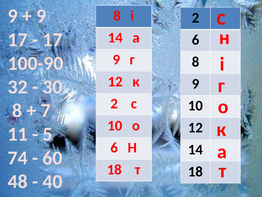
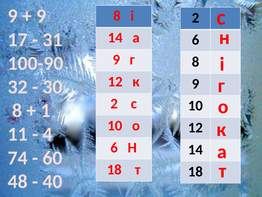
17 at (52, 40): 17 -> 31
7: 7 -> 1
5: 5 -> 4
